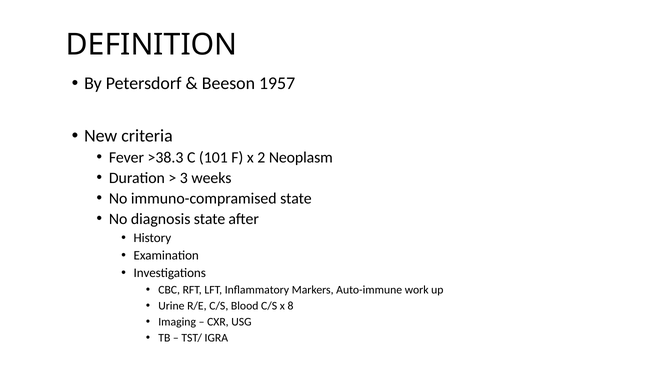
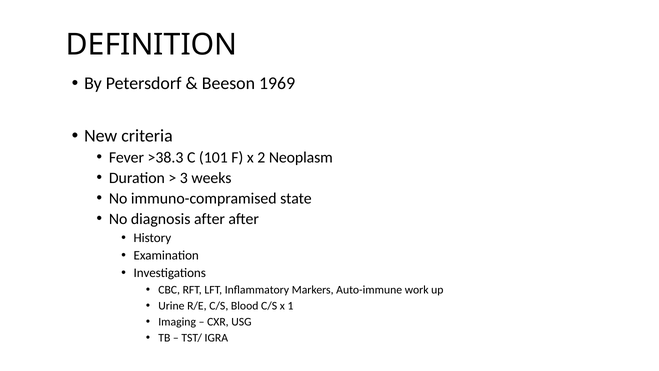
1957: 1957 -> 1969
diagnosis state: state -> after
8: 8 -> 1
